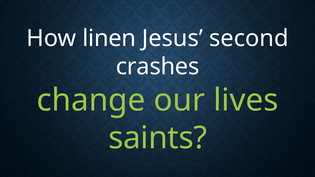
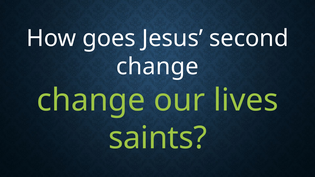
linen: linen -> goes
crashes at (158, 67): crashes -> change
